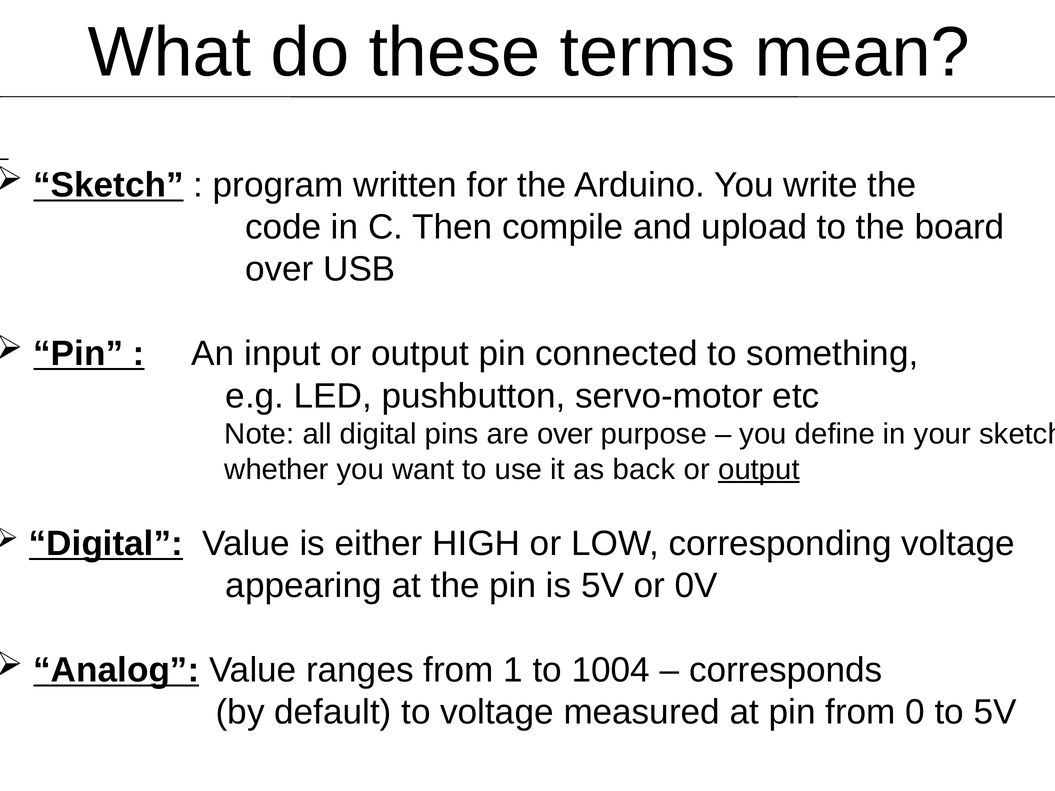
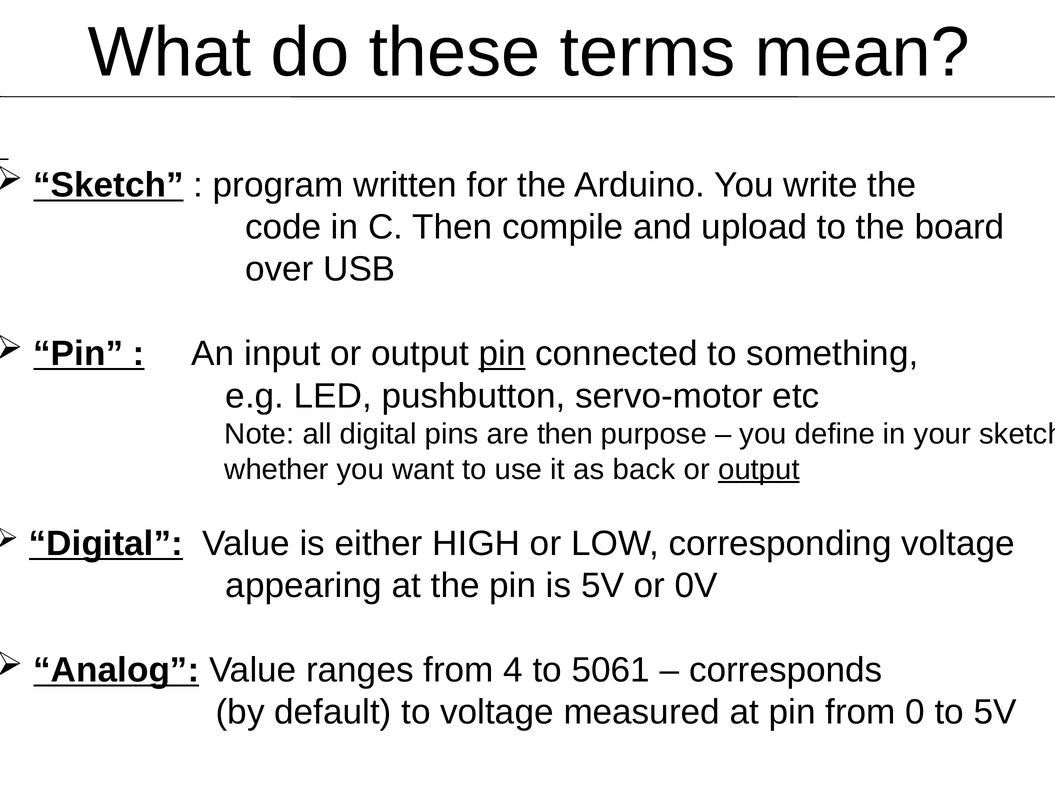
pin at (502, 354) underline: none -> present
are over: over -> then
1: 1 -> 4
1004: 1004 -> 5061
